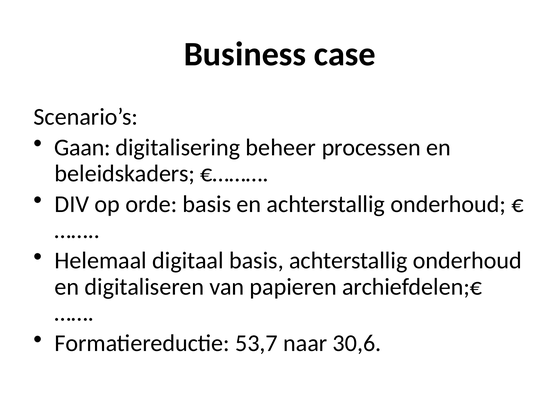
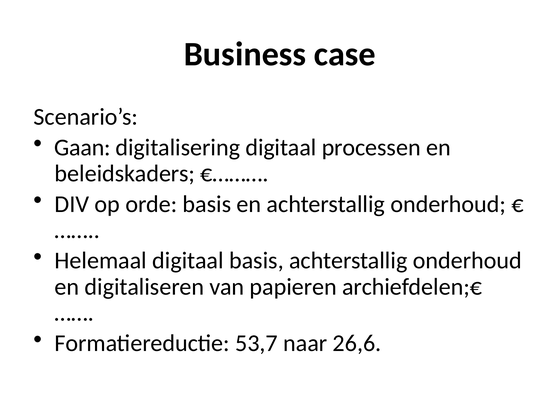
digitalisering beheer: beheer -> digitaal
30,6: 30,6 -> 26,6
